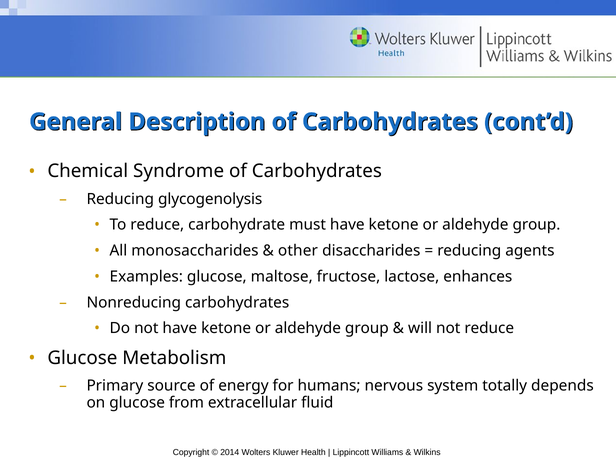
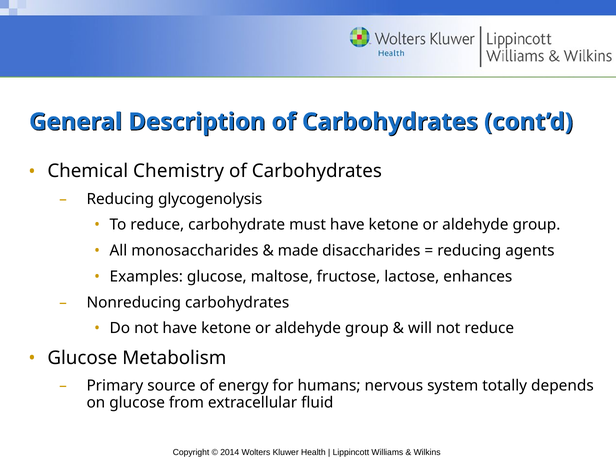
Syndrome: Syndrome -> Chemistry
other: other -> made
